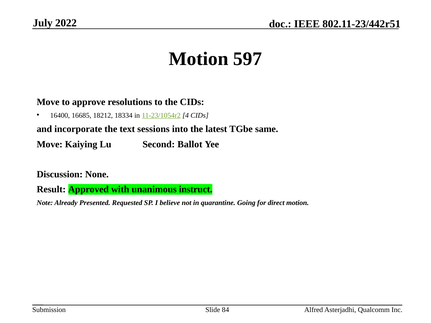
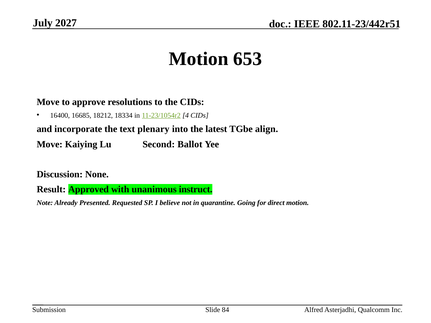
2022: 2022 -> 2027
597: 597 -> 653
sessions: sessions -> plenary
same: same -> align
